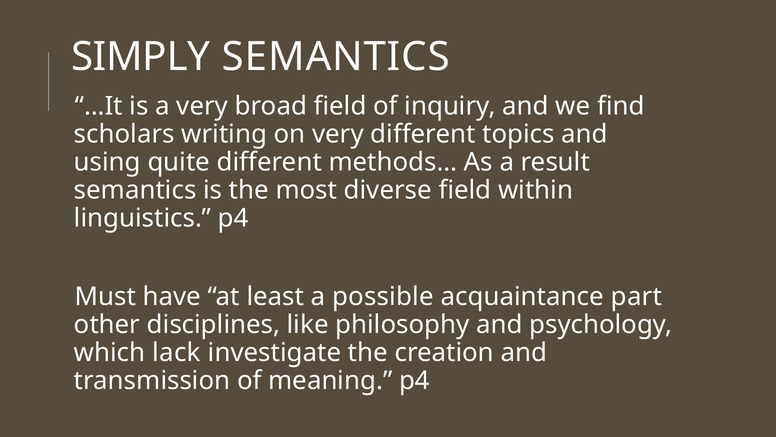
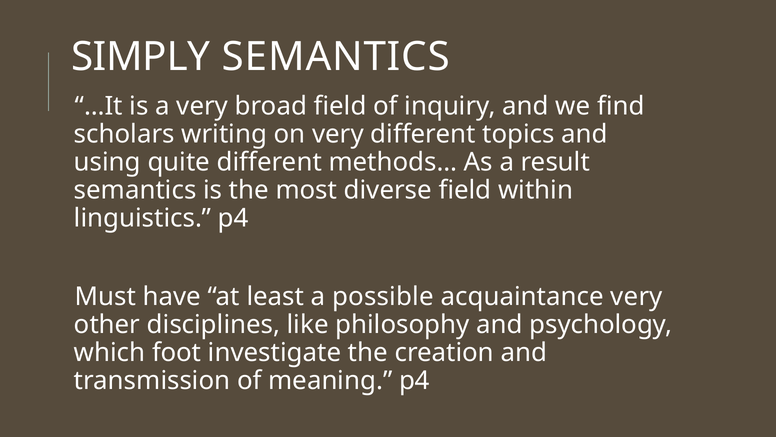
acquaintance part: part -> very
lack: lack -> foot
